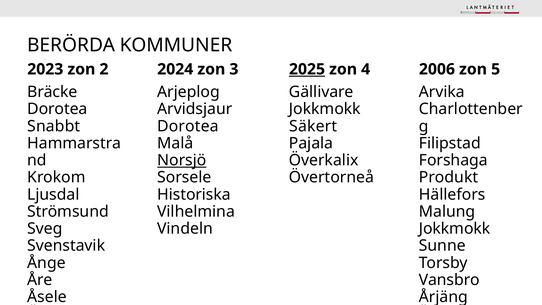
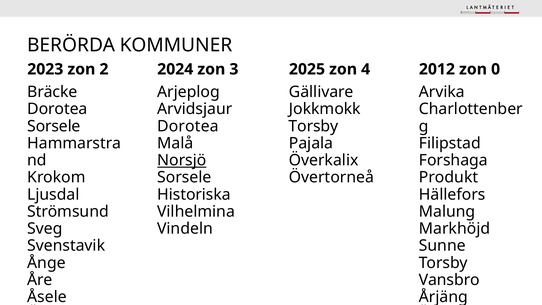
2025 underline: present -> none
2006: 2006 -> 2012
5: 5 -> 0
Snabbt at (54, 126): Snabbt -> Sorsele
Säkert at (313, 126): Säkert -> Torsby
Jokkmokk at (455, 229): Jokkmokk -> Markhöjd
